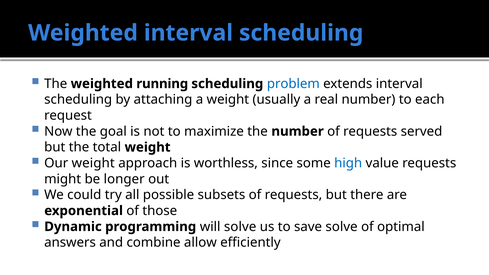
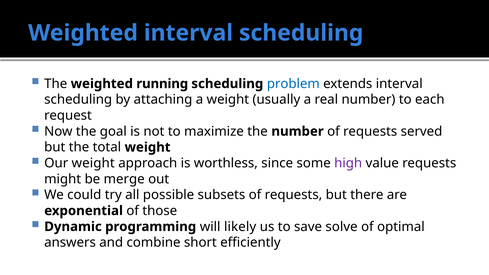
high colour: blue -> purple
longer: longer -> merge
will solve: solve -> likely
allow: allow -> short
